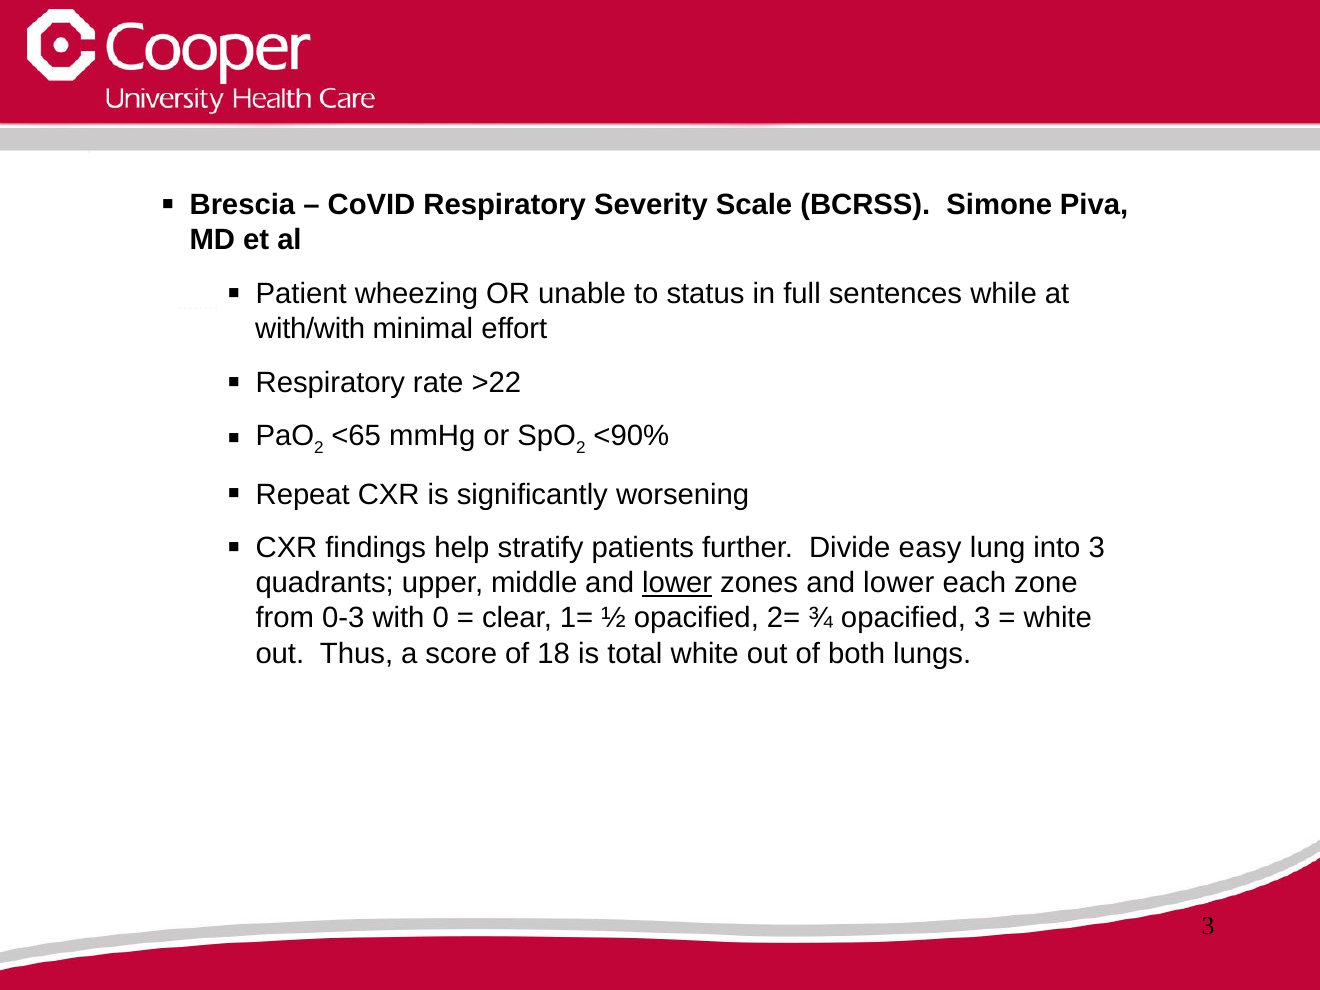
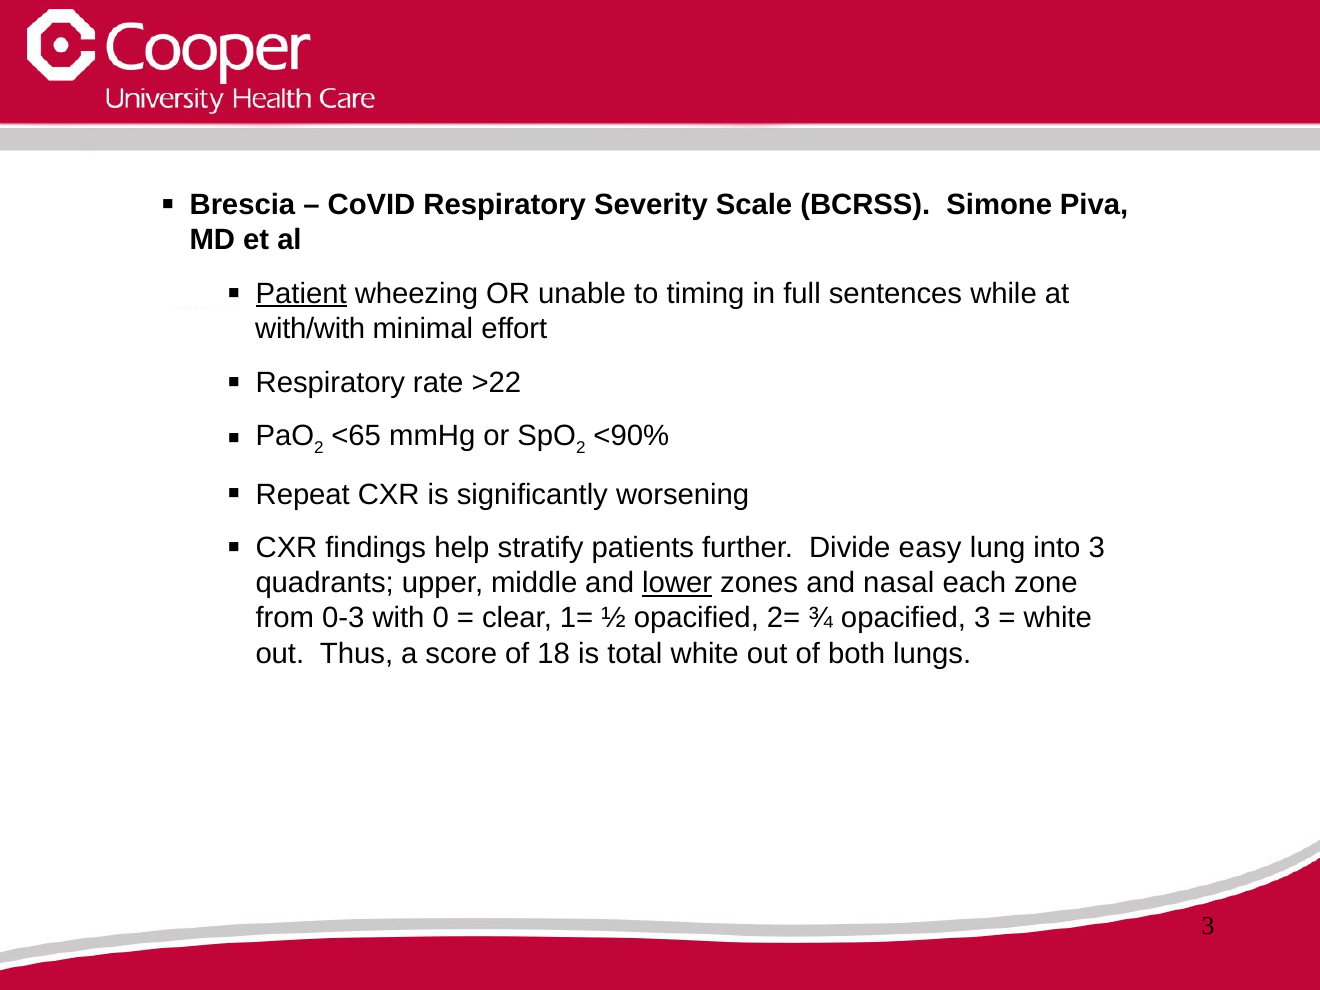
Patient underline: none -> present
status: status -> timing
zones and lower: lower -> nasal
